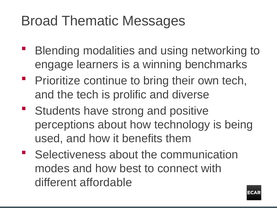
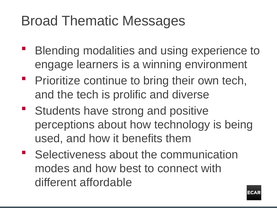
networking: networking -> experience
benchmarks: benchmarks -> environment
